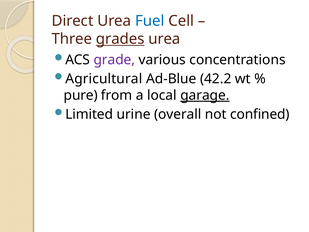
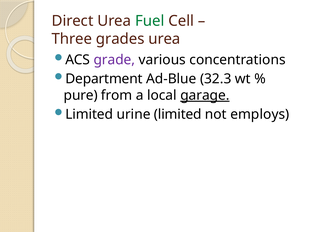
Fuel colour: blue -> green
grades underline: present -> none
Agricultural: Agricultural -> Department
42.2: 42.2 -> 32.3
urine overall: overall -> limited
confined: confined -> employs
